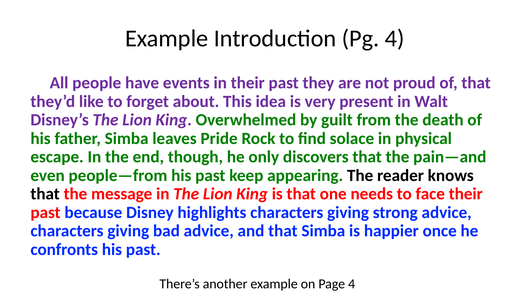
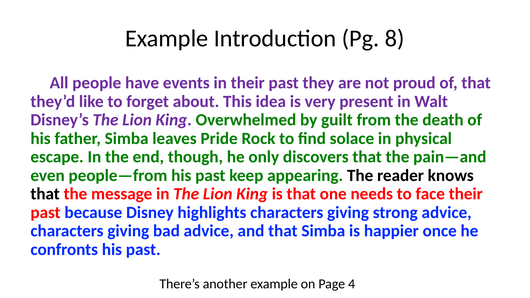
Pg 4: 4 -> 8
